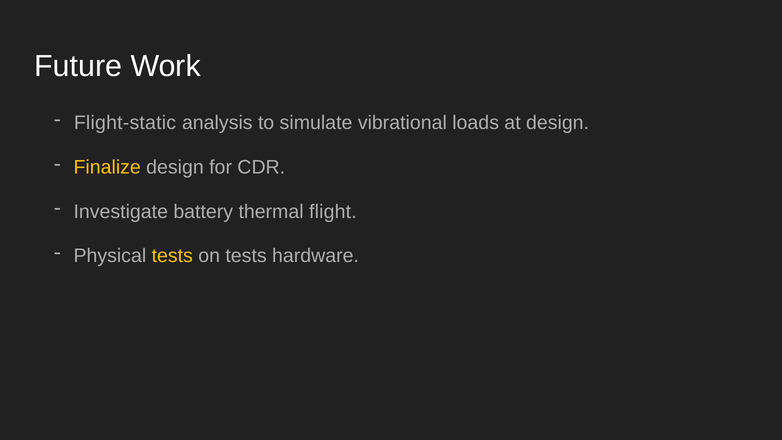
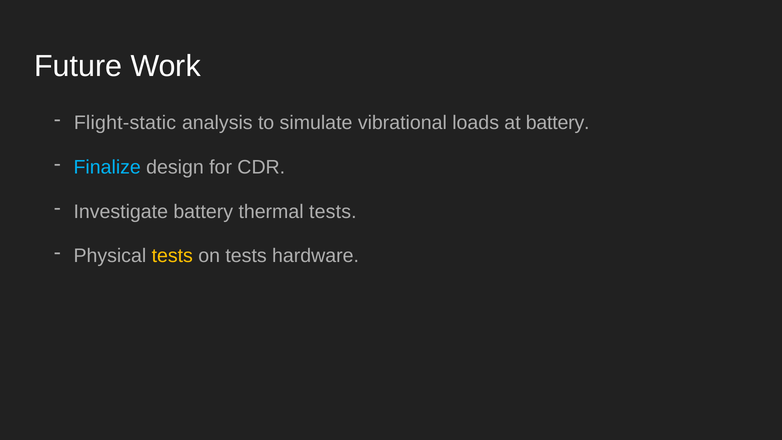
at design: design -> battery
Finalize colour: yellow -> light blue
thermal flight: flight -> tests
